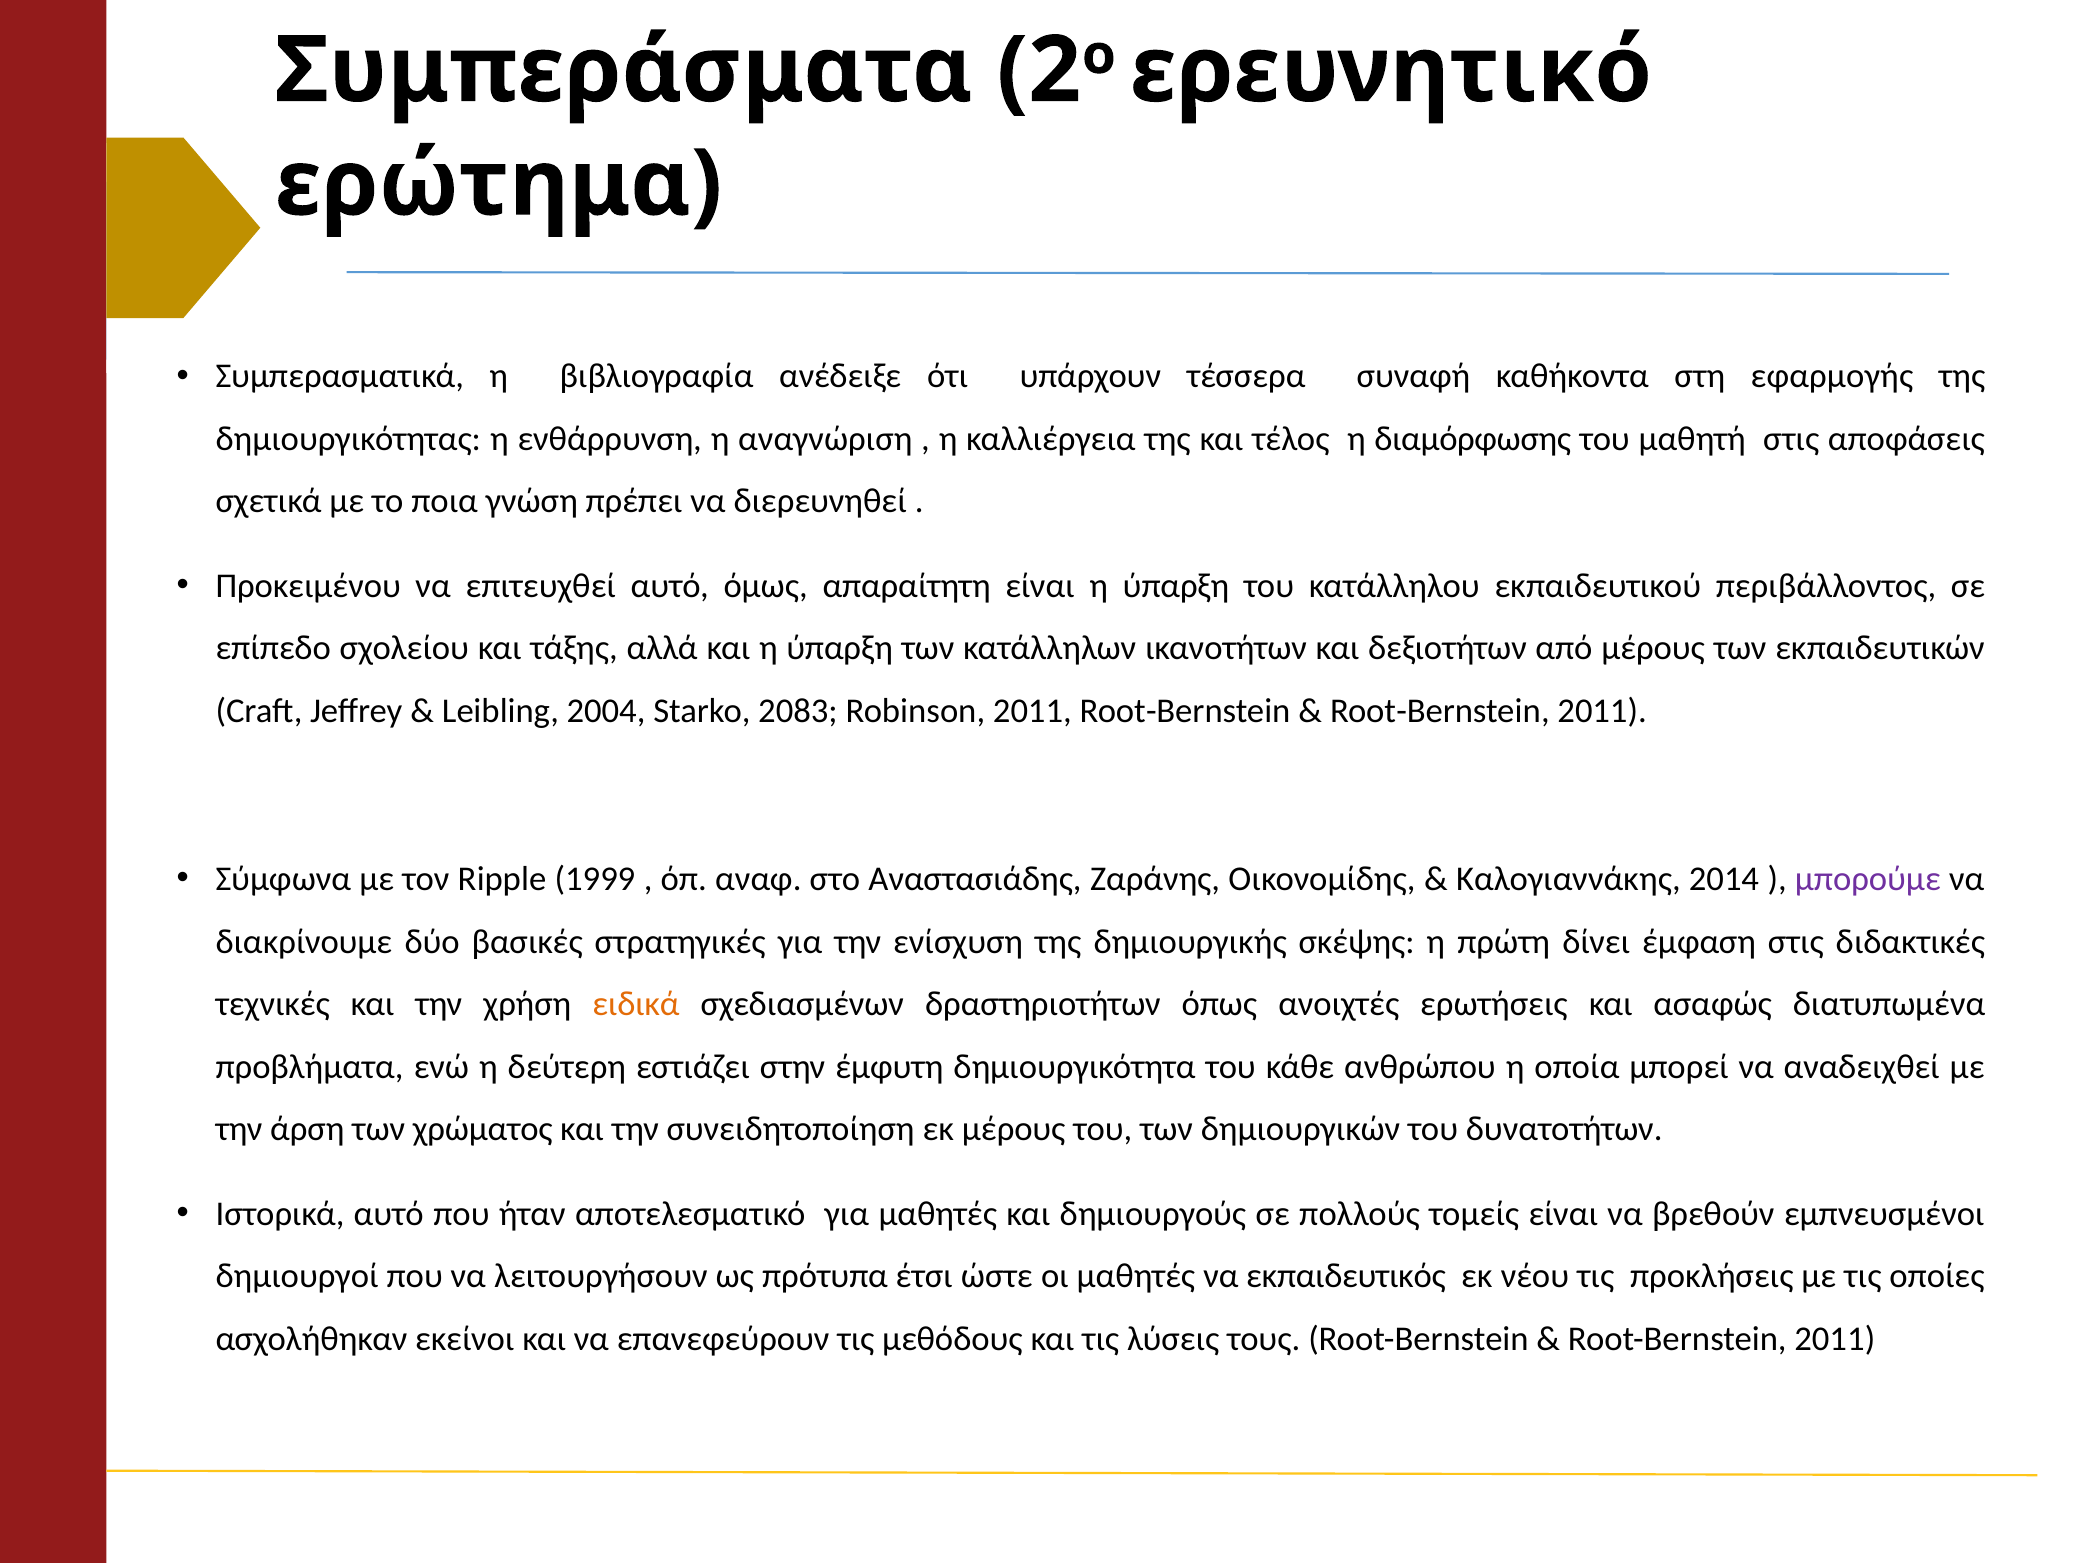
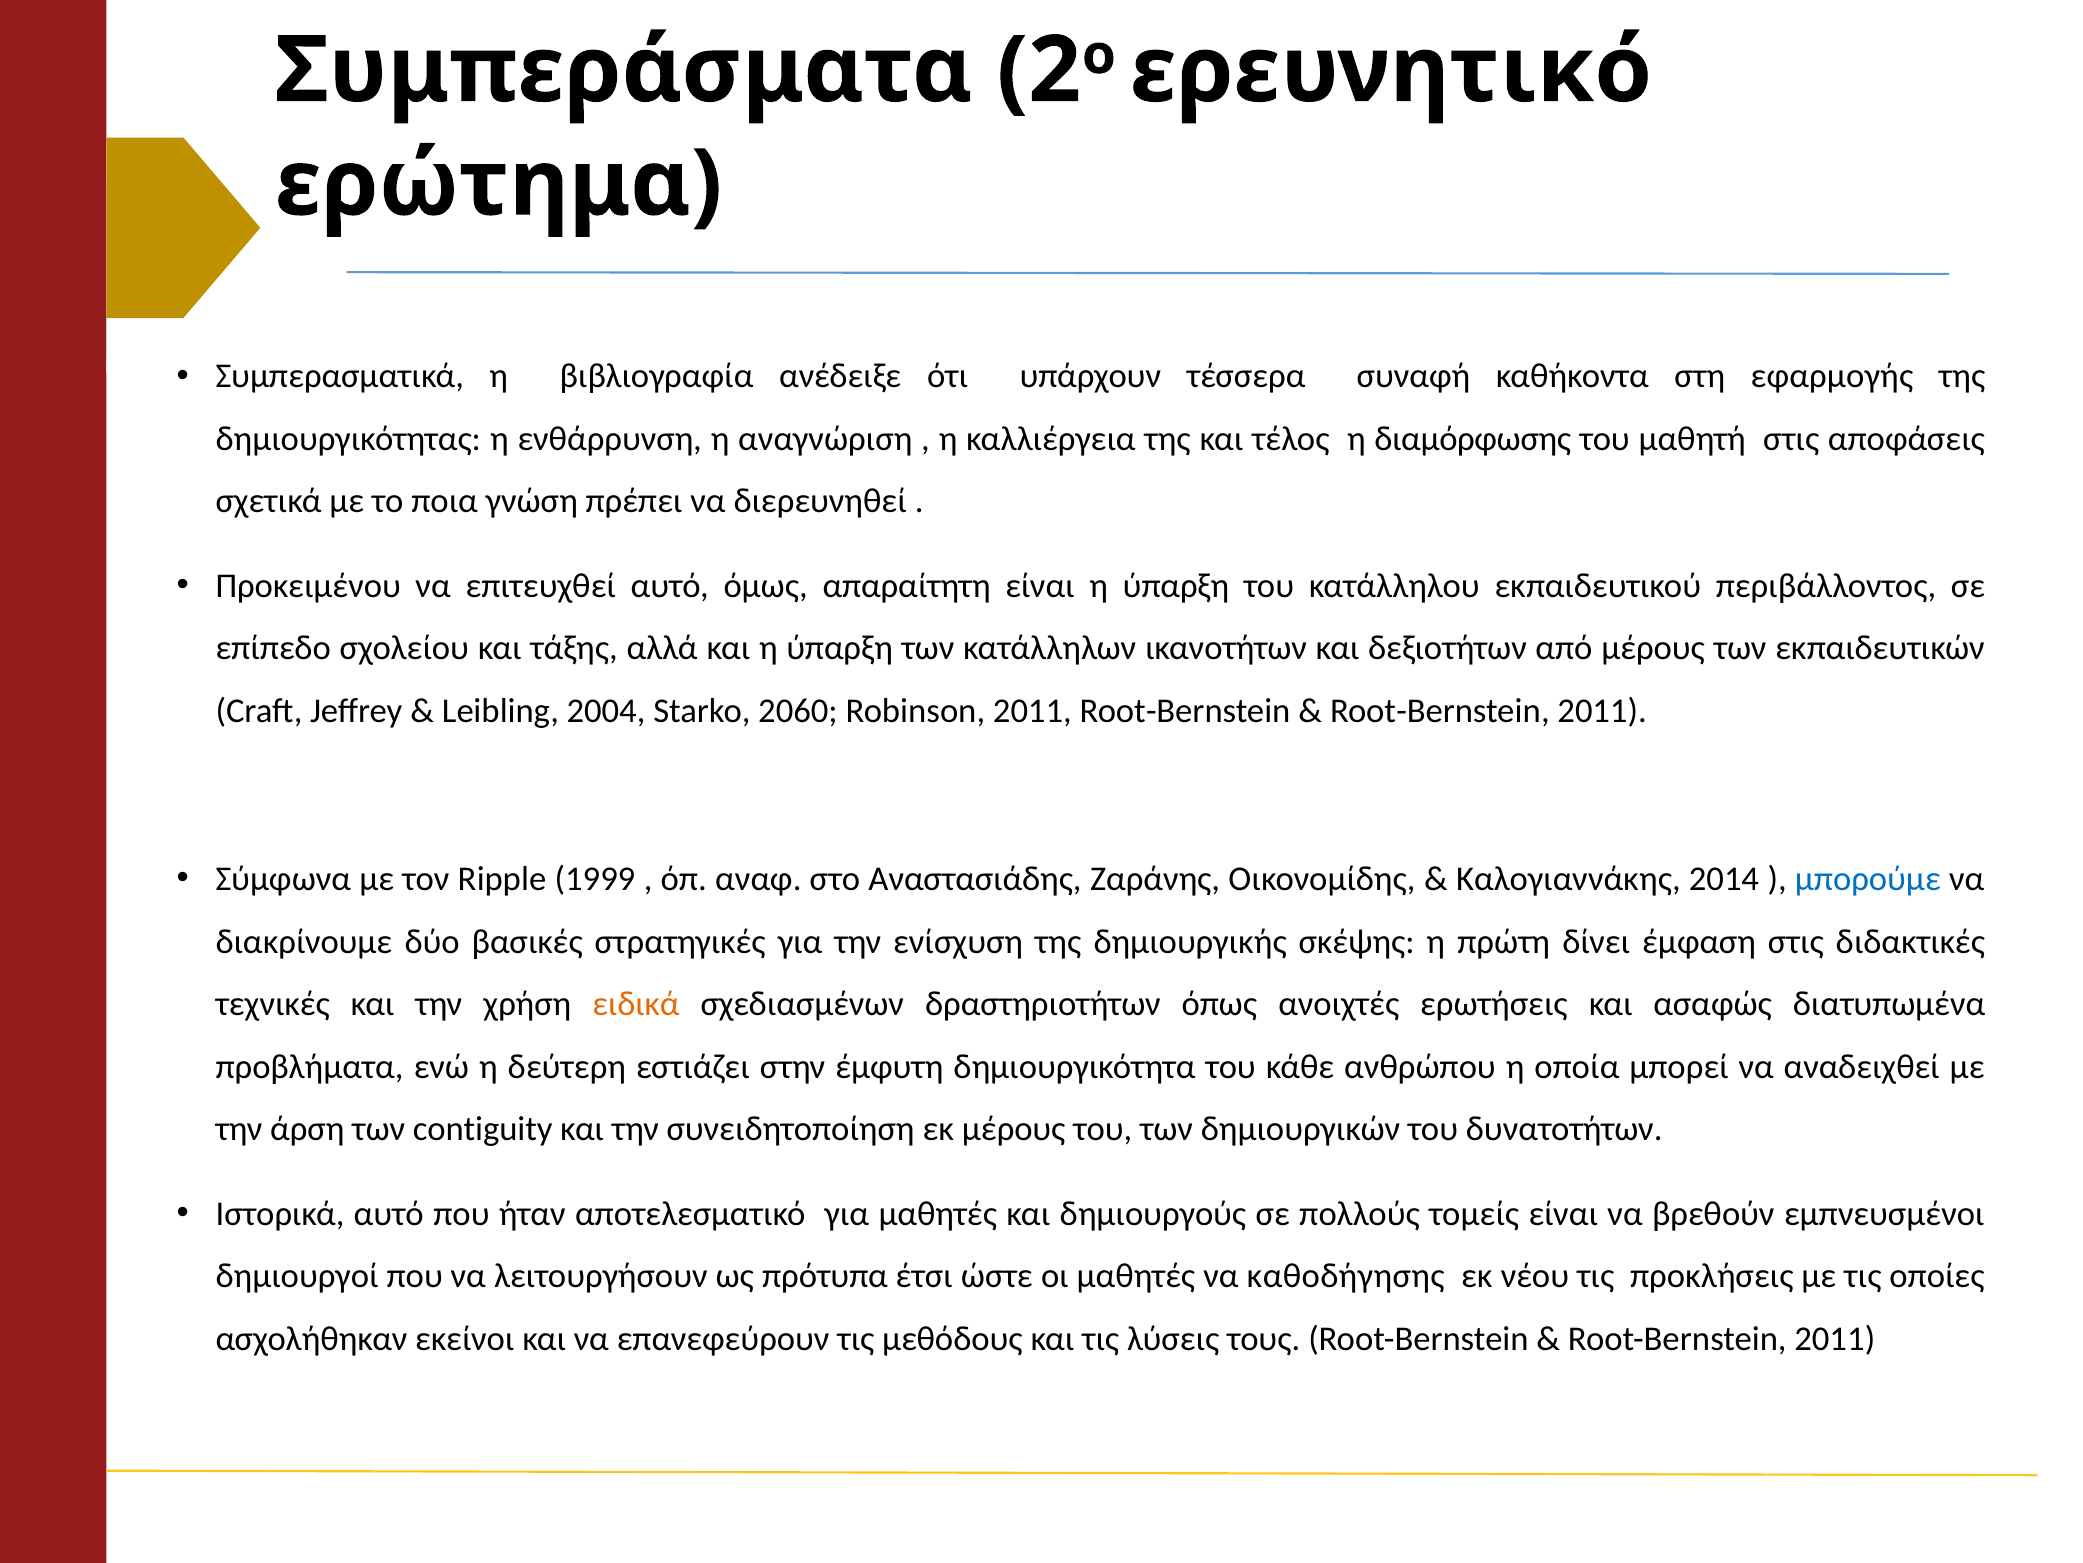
2083: 2083 -> 2060
μπορούμε colour: purple -> blue
χρώματος: χρώματος -> contiguity
εκπαιδευτικός: εκπαιδευτικός -> καθοδήγησης
